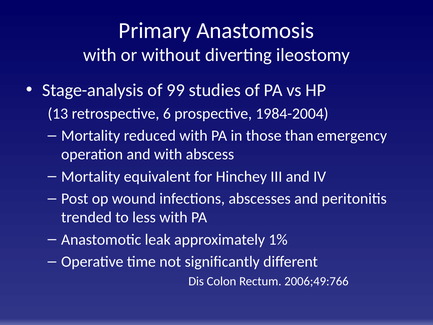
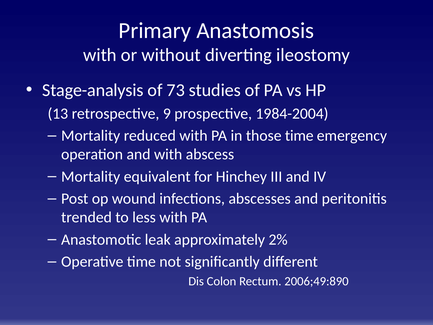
99: 99 -> 73
6: 6 -> 9
those than: than -> time
1%: 1% -> 2%
2006;49:766: 2006;49:766 -> 2006;49:890
